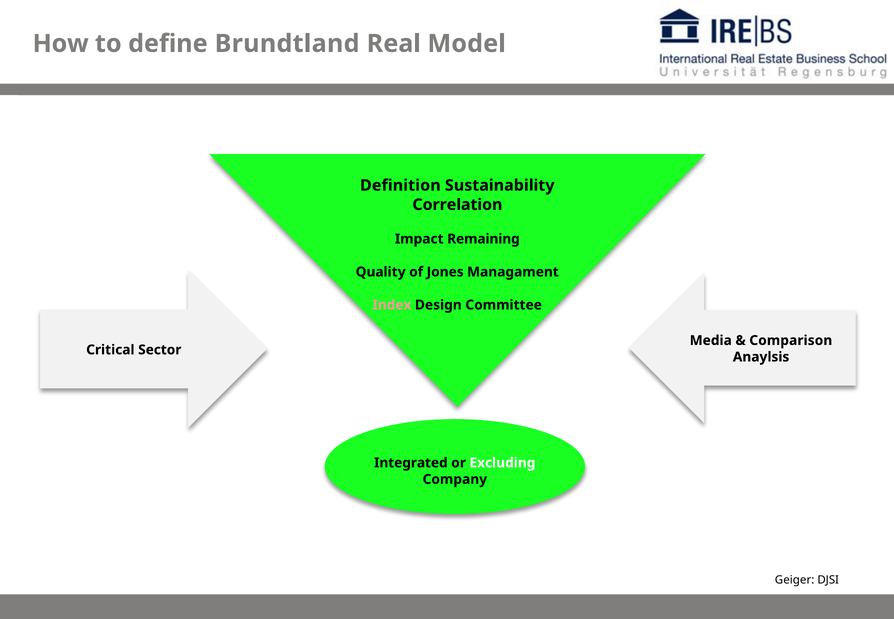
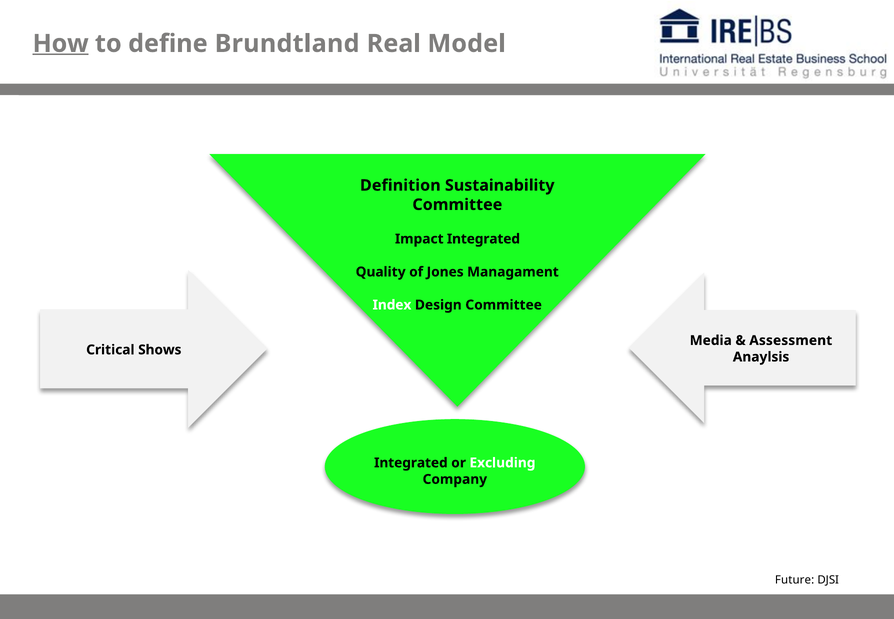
How underline: none -> present
Correlation at (457, 205): Correlation -> Committee
Impact Remaining: Remaining -> Integrated
Index colour: pink -> white
Comparison: Comparison -> Assessment
Sector: Sector -> Shows
Geiger: Geiger -> Future
